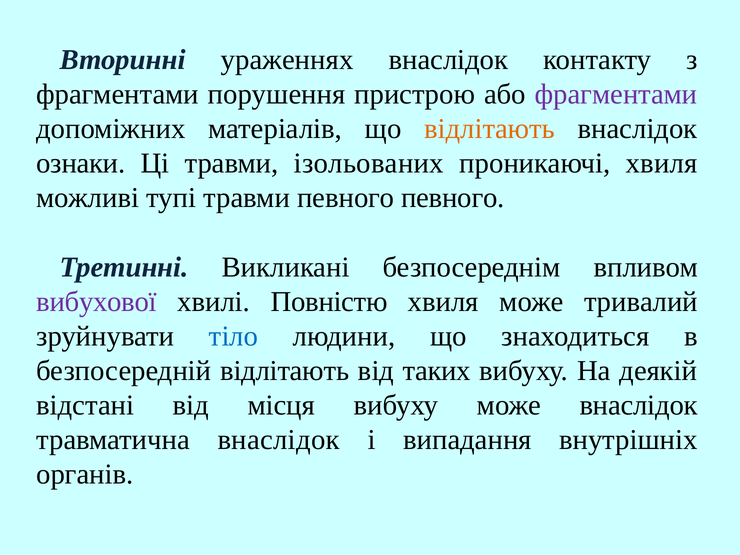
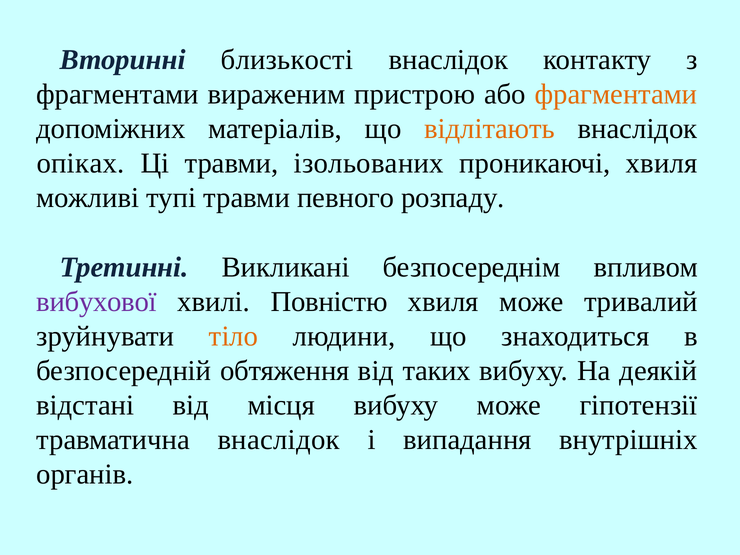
ураженнях: ураженнях -> близькості
порушення: порушення -> вираженим
фрагментами at (616, 94) colour: purple -> orange
ознаки: ознаки -> опіках
певного певного: певного -> розпаду
тіло colour: blue -> orange
безпосередній відлітають: відлітають -> обтяження
може внаслідок: внаслідок -> гіпотензії
